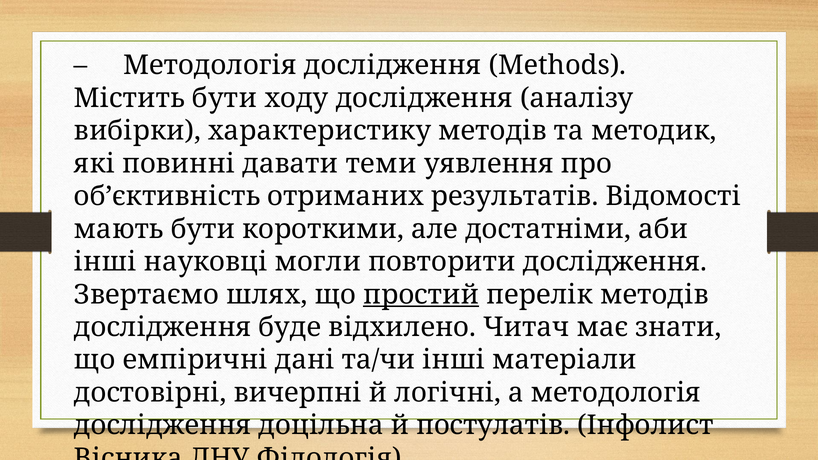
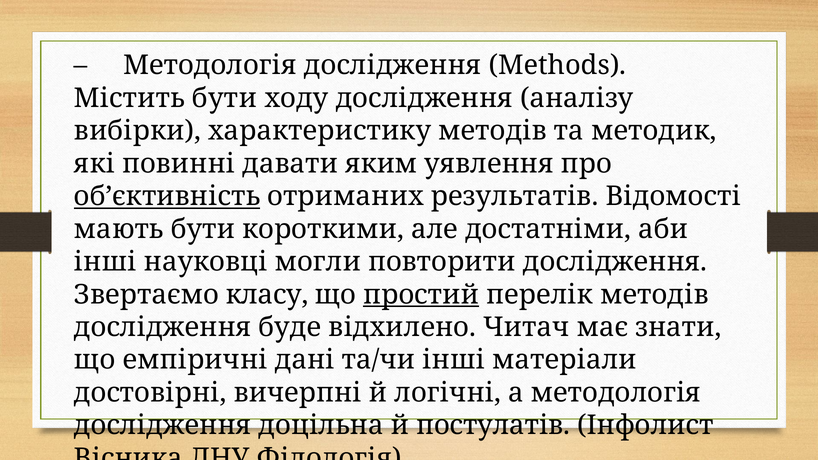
теми: теми -> яким
обʼєктивність underline: none -> present
шлях: шлях -> класу
